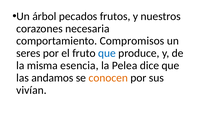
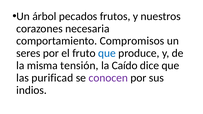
esencia: esencia -> tensión
Pelea: Pelea -> Caído
andamos: andamos -> purificad
conocen colour: orange -> purple
vivían: vivían -> indios
